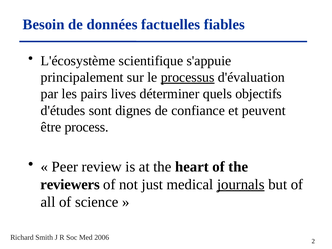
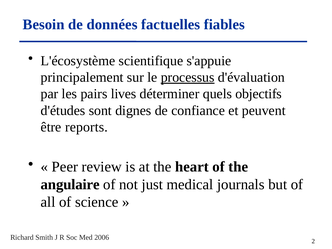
process: process -> reports
reviewers: reviewers -> angulaire
journals underline: present -> none
